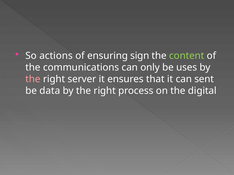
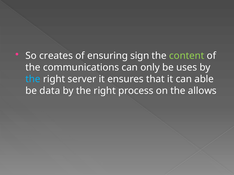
actions: actions -> creates
the at (33, 79) colour: pink -> light blue
sent: sent -> able
digital: digital -> allows
